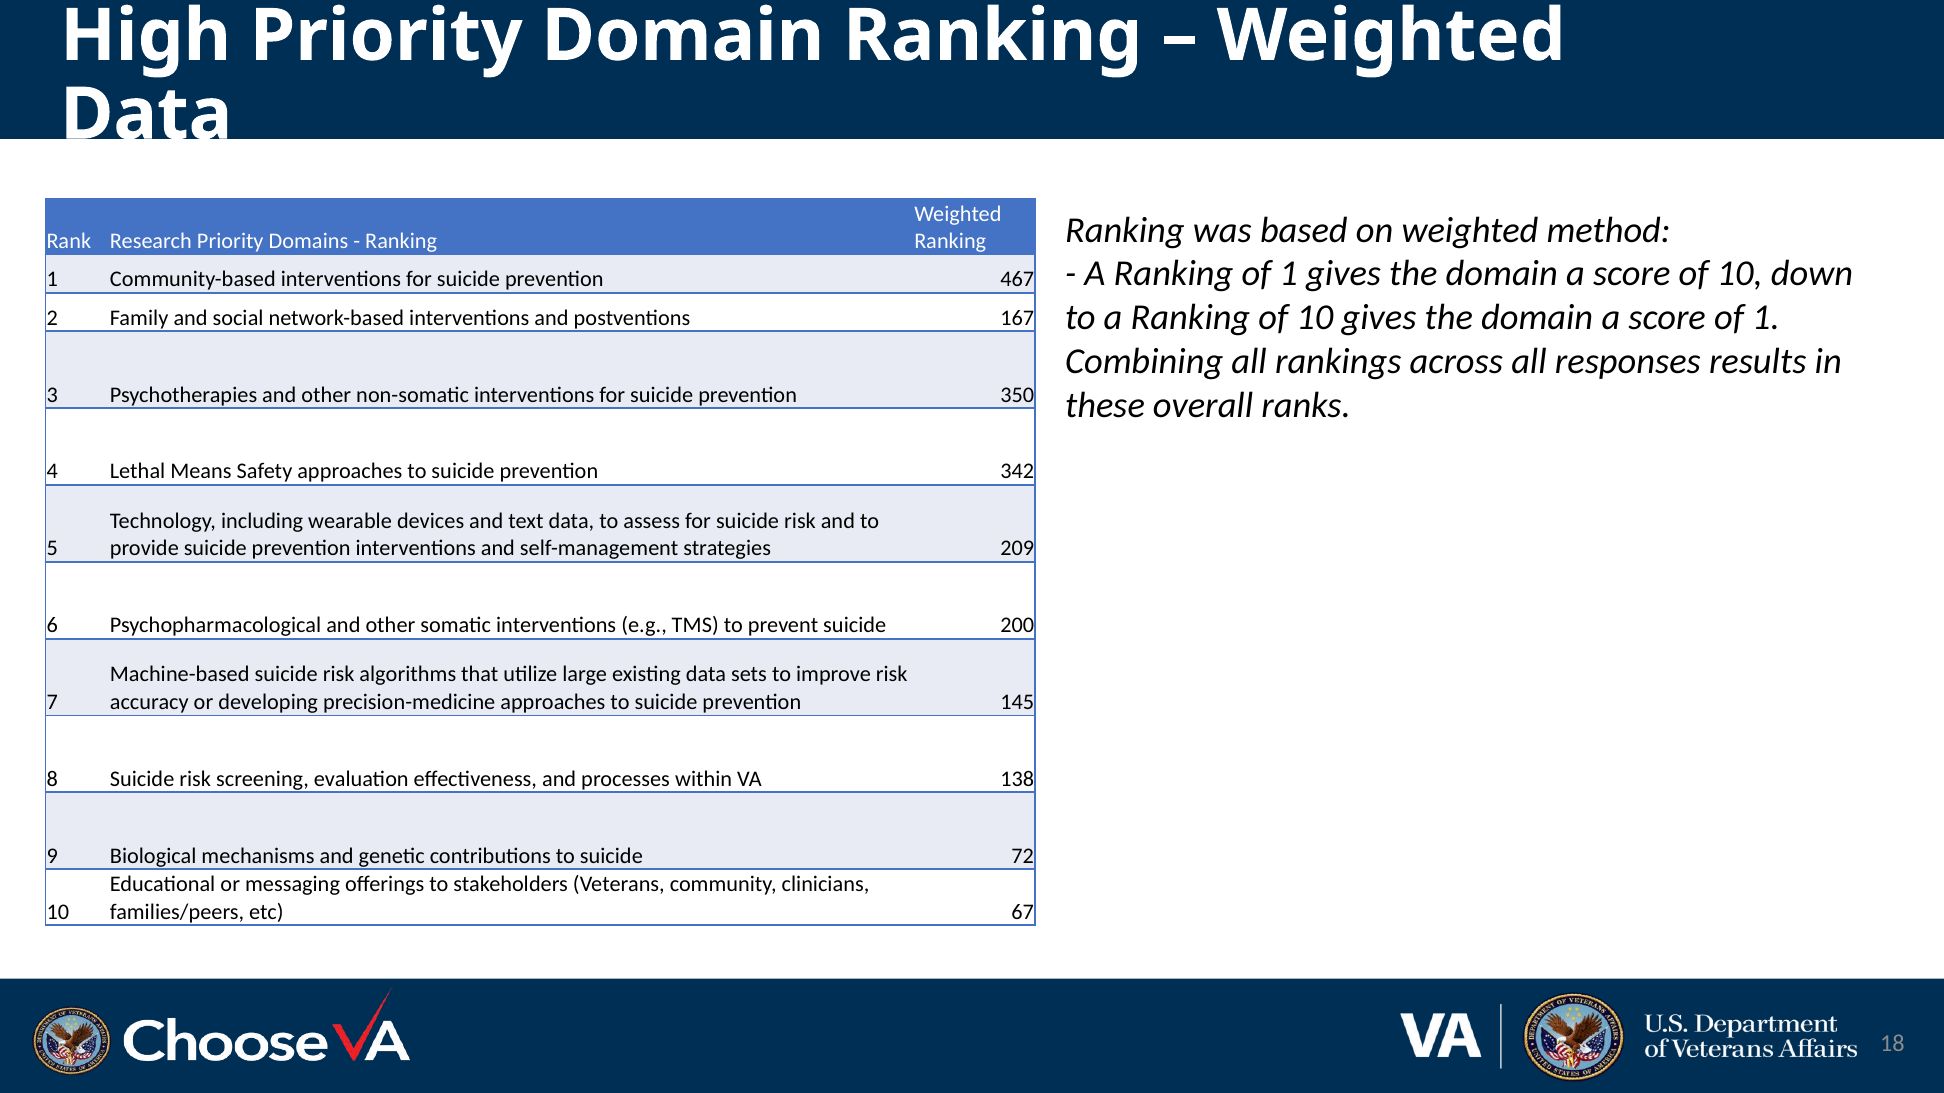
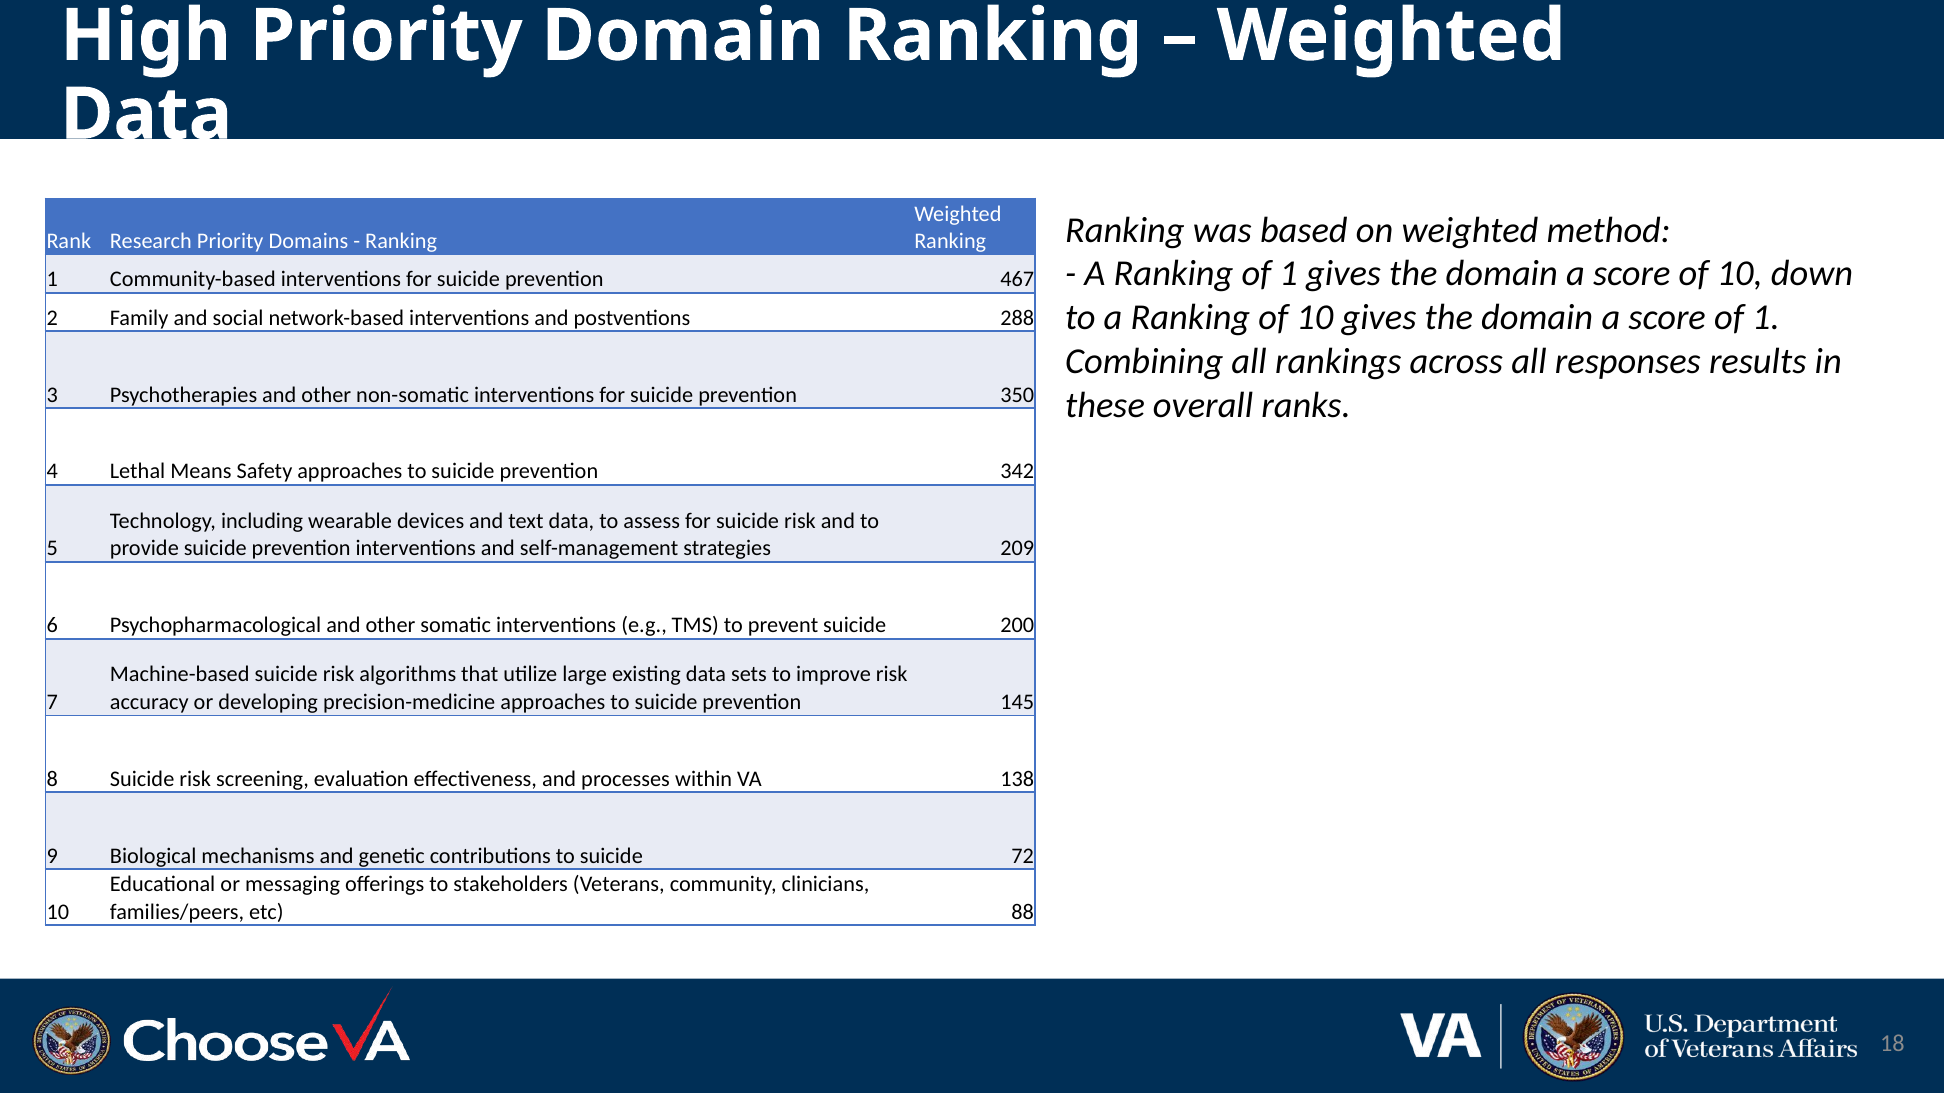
167: 167 -> 288
67: 67 -> 88
